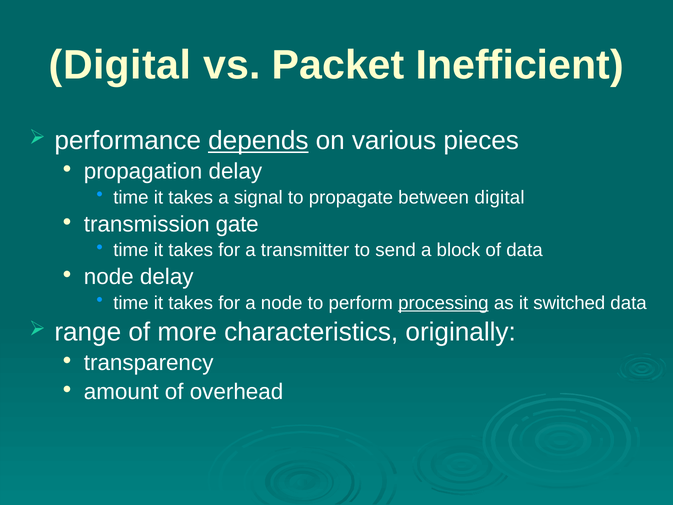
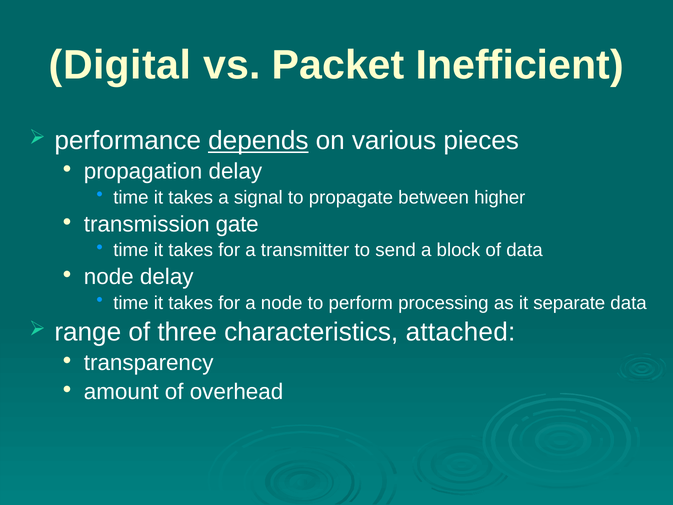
between digital: digital -> higher
processing underline: present -> none
switched: switched -> separate
more: more -> three
originally: originally -> attached
